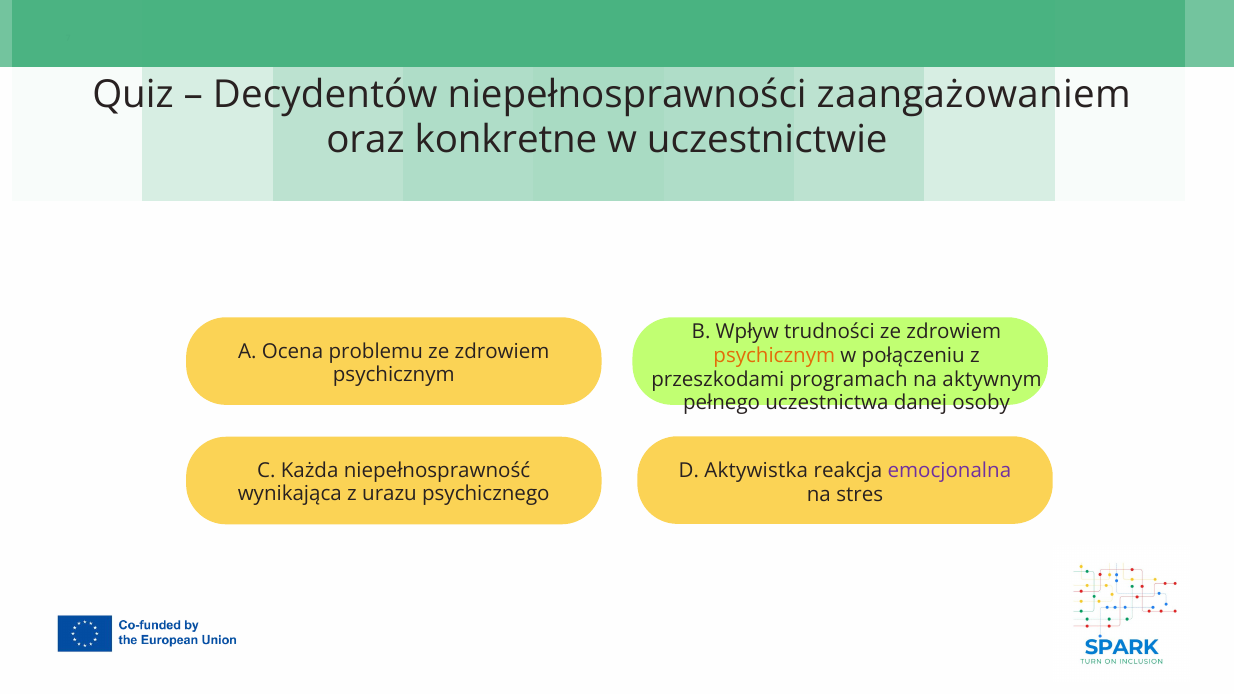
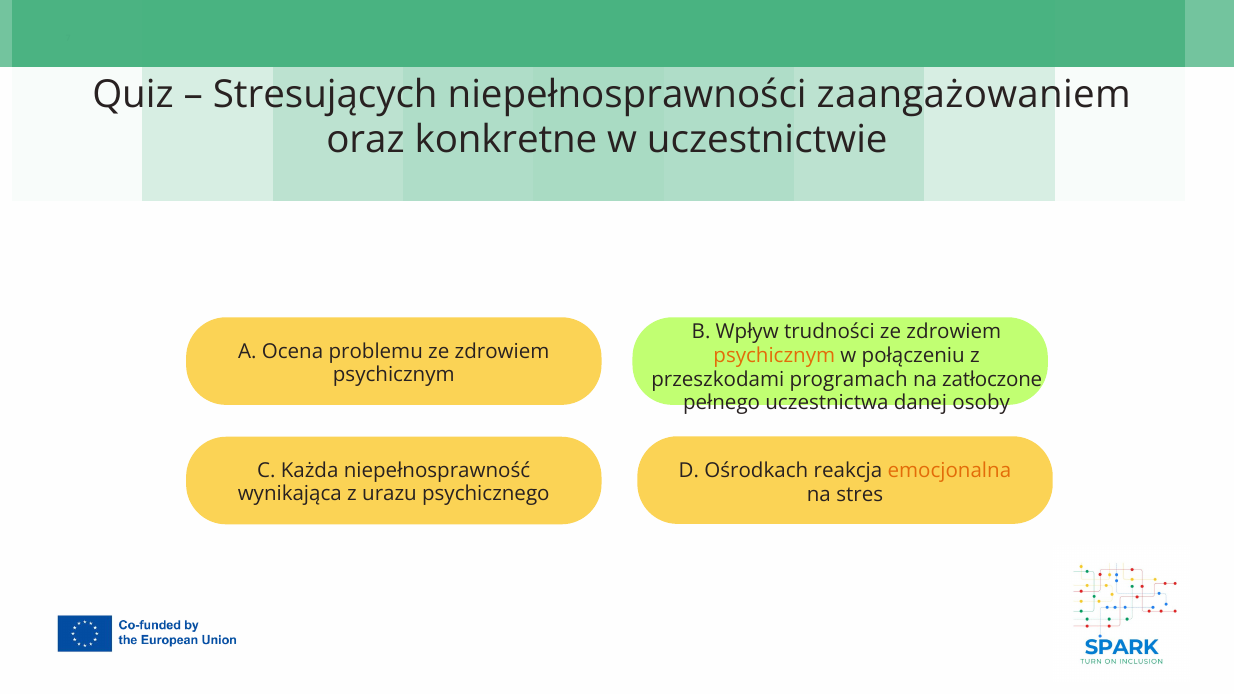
Decydentów: Decydentów -> Stresujących
aktywnym: aktywnym -> zatłoczone
Aktywistka: Aktywistka -> Ośrodkach
emocjonalna colour: purple -> orange
